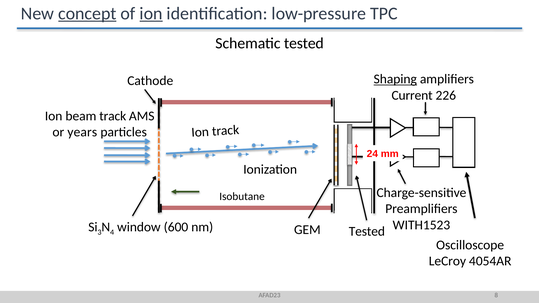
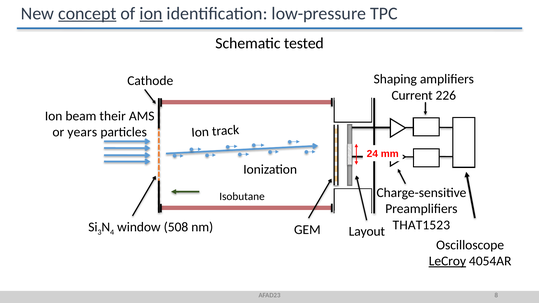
Shaping underline: present -> none
beam track: track -> their
WITH1523: WITH1523 -> THAT1523
600: 600 -> 508
GEM Tested: Tested -> Layout
LeCroy underline: none -> present
